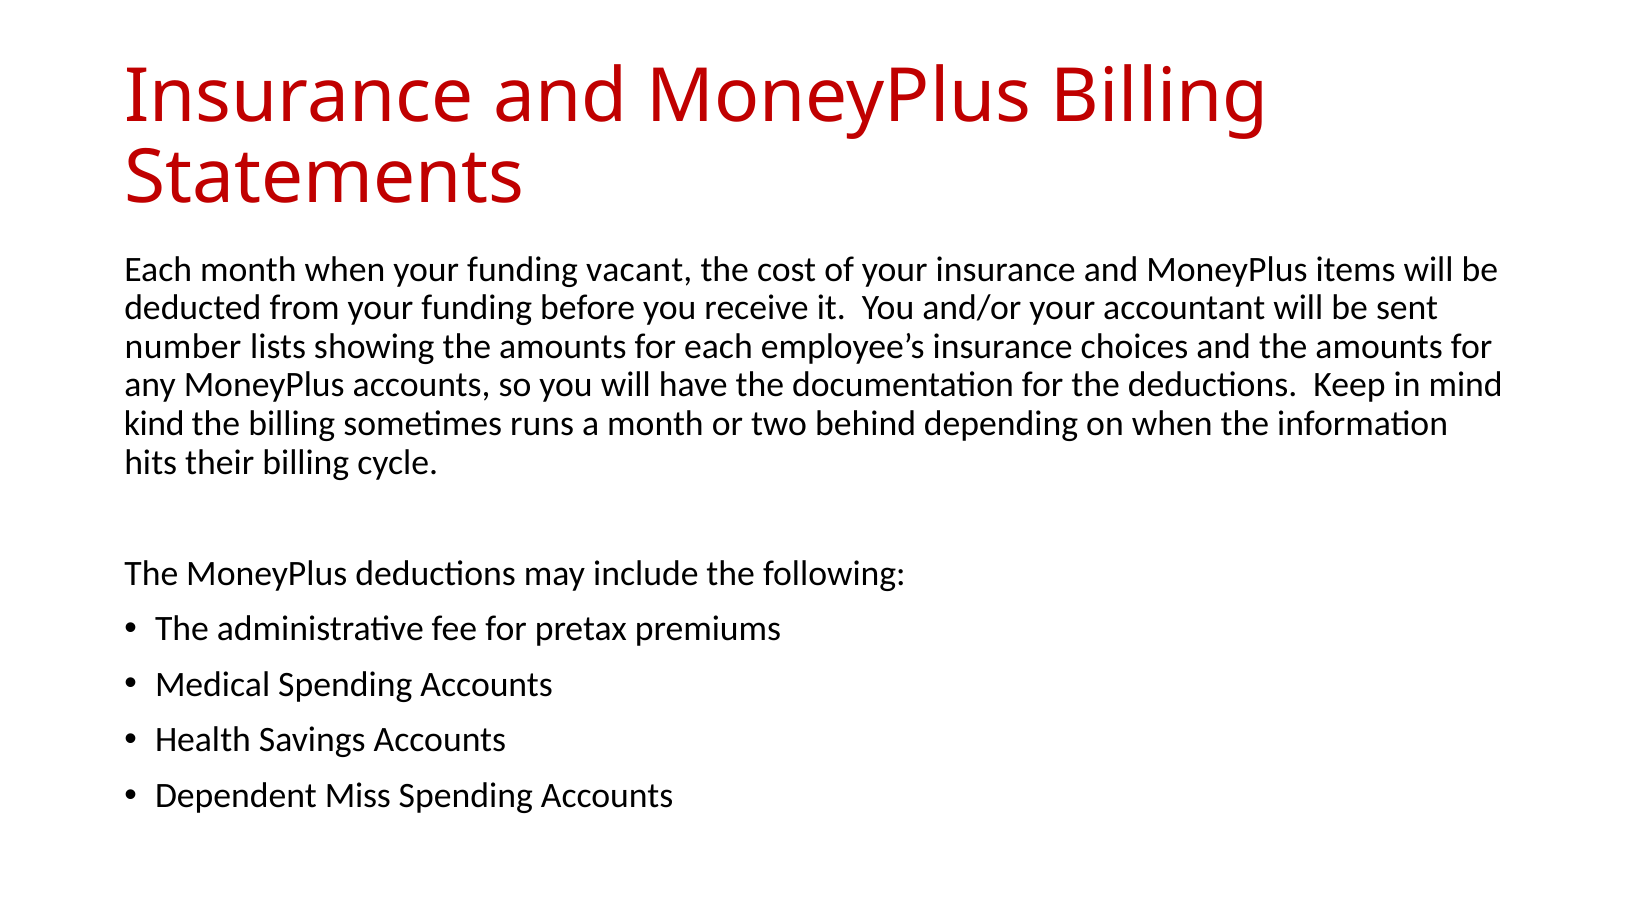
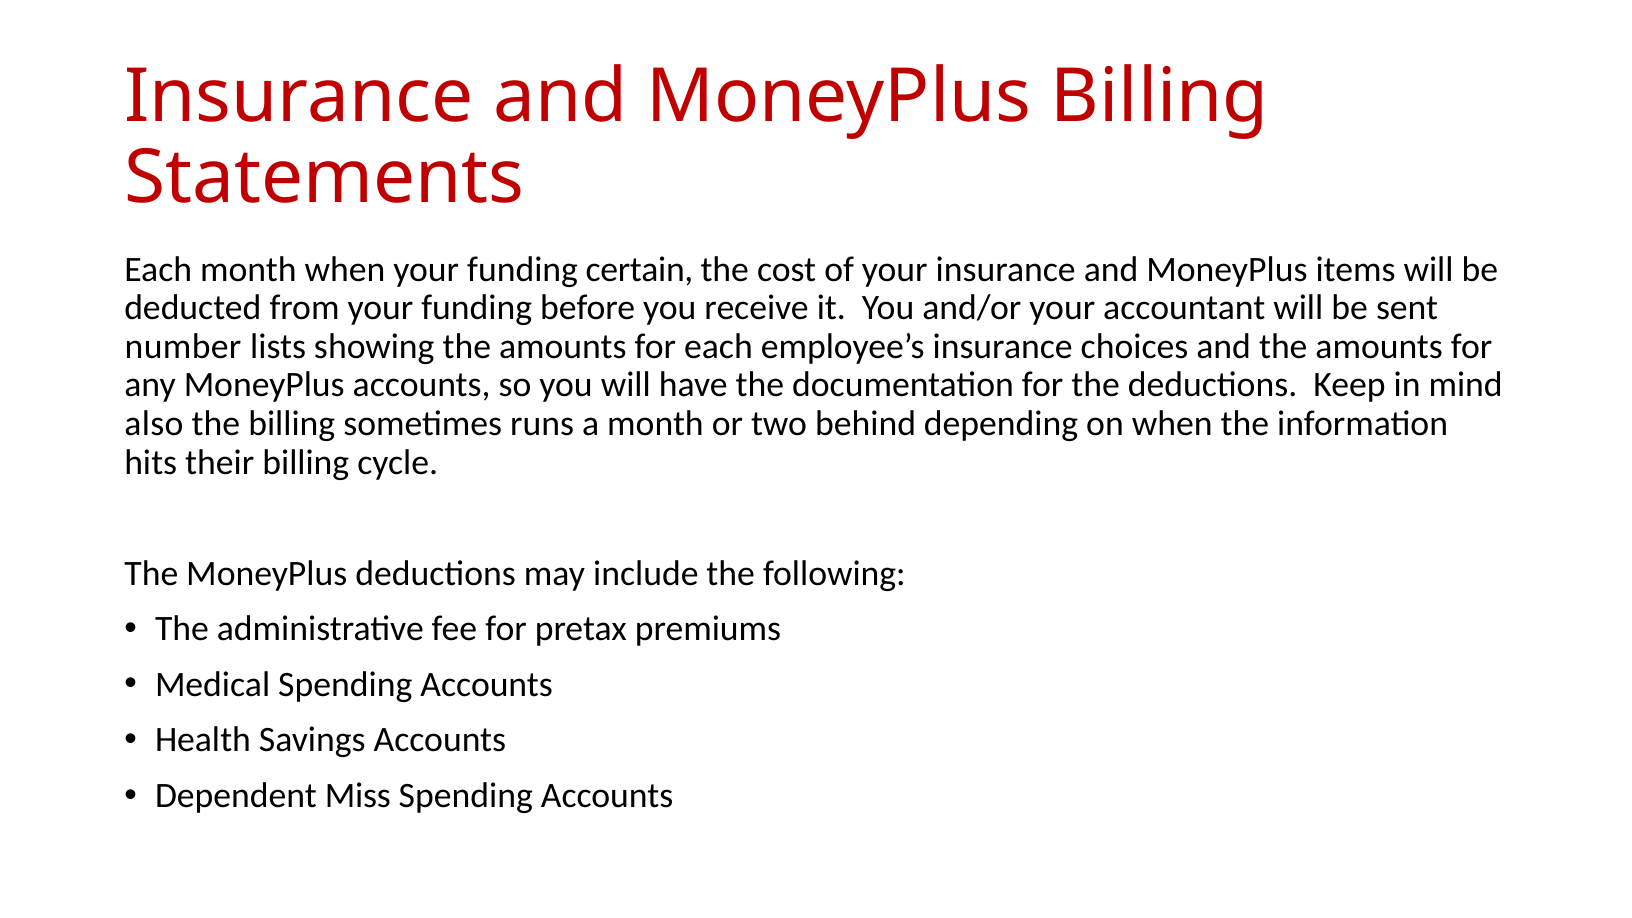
vacant: vacant -> certain
kind: kind -> also
